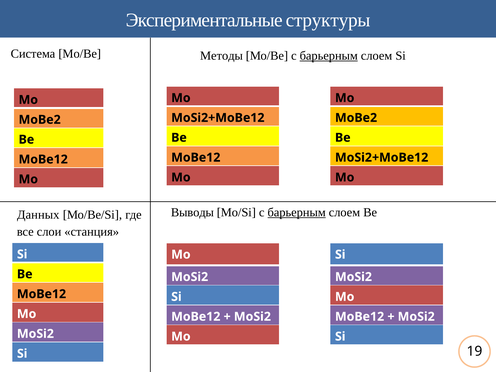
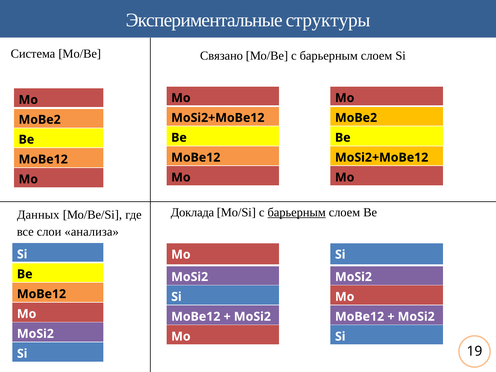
Методы: Методы -> Связано
барьерным at (329, 56) underline: present -> none
Выводы: Выводы -> Доклада
станция: станция -> анализа
